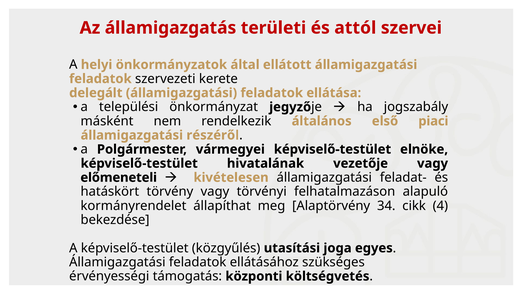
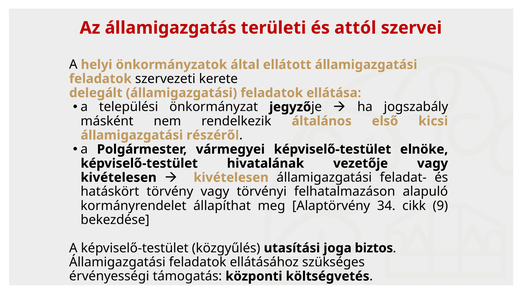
piaci: piaci -> kicsi
előmeneteli at (119, 177): előmeneteli -> kivételesen
4: 4 -> 9
egyes: egyes -> biztos
